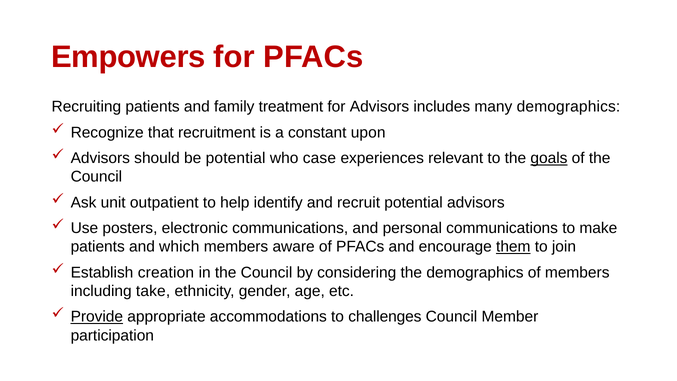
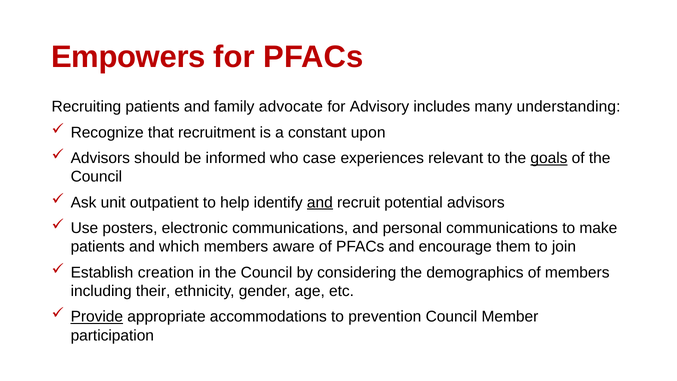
treatment: treatment -> advocate
for Advisors: Advisors -> Advisory
many demographics: demographics -> understanding
be potential: potential -> informed
and at (320, 202) underline: none -> present
them underline: present -> none
take: take -> their
challenges: challenges -> prevention
